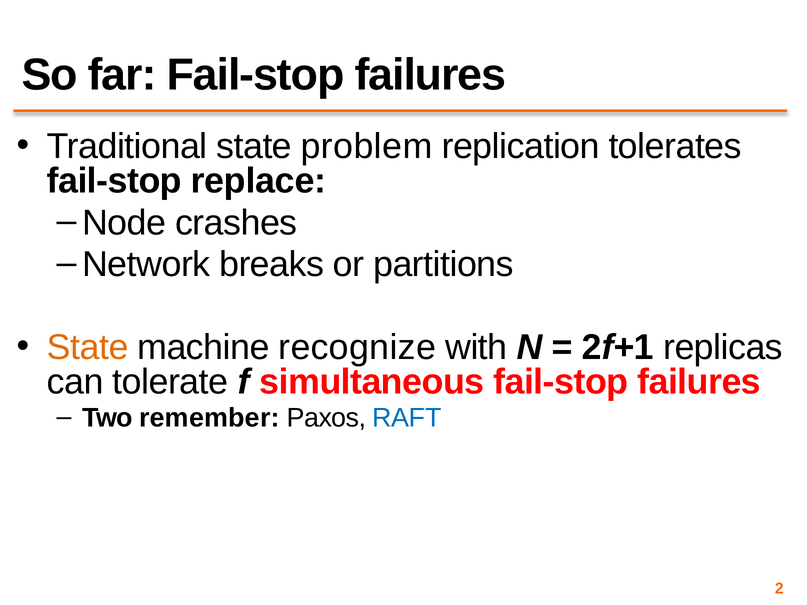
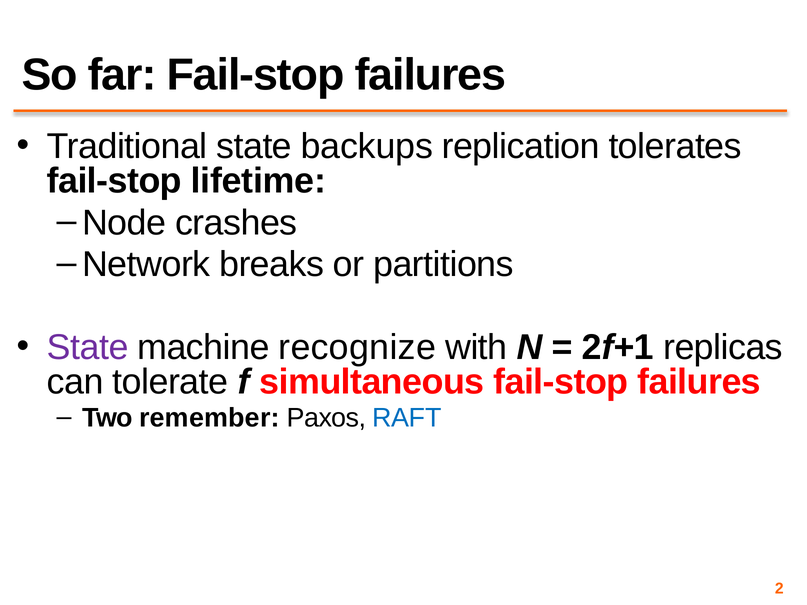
problem: problem -> backups
replace: replace -> lifetime
State at (88, 348) colour: orange -> purple
